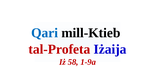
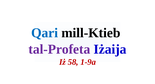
tal-Profeta colour: red -> purple
